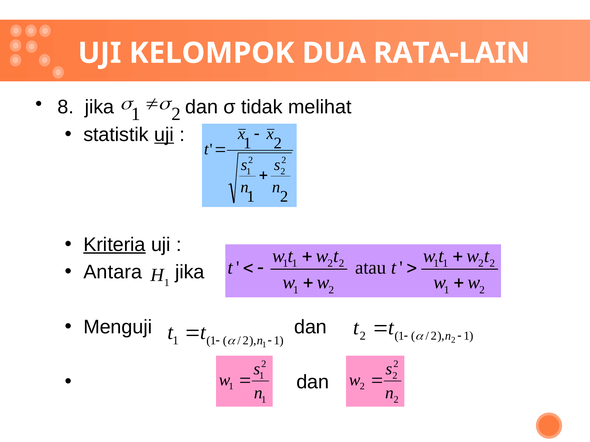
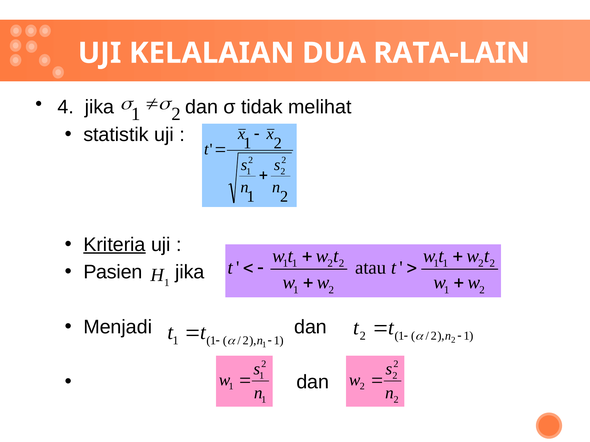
KELOMPOK: KELOMPOK -> KELALAIAN
8: 8 -> 4
uji at (164, 135) underline: present -> none
Antara: Antara -> Pasien
Menguji: Menguji -> Menjadi
